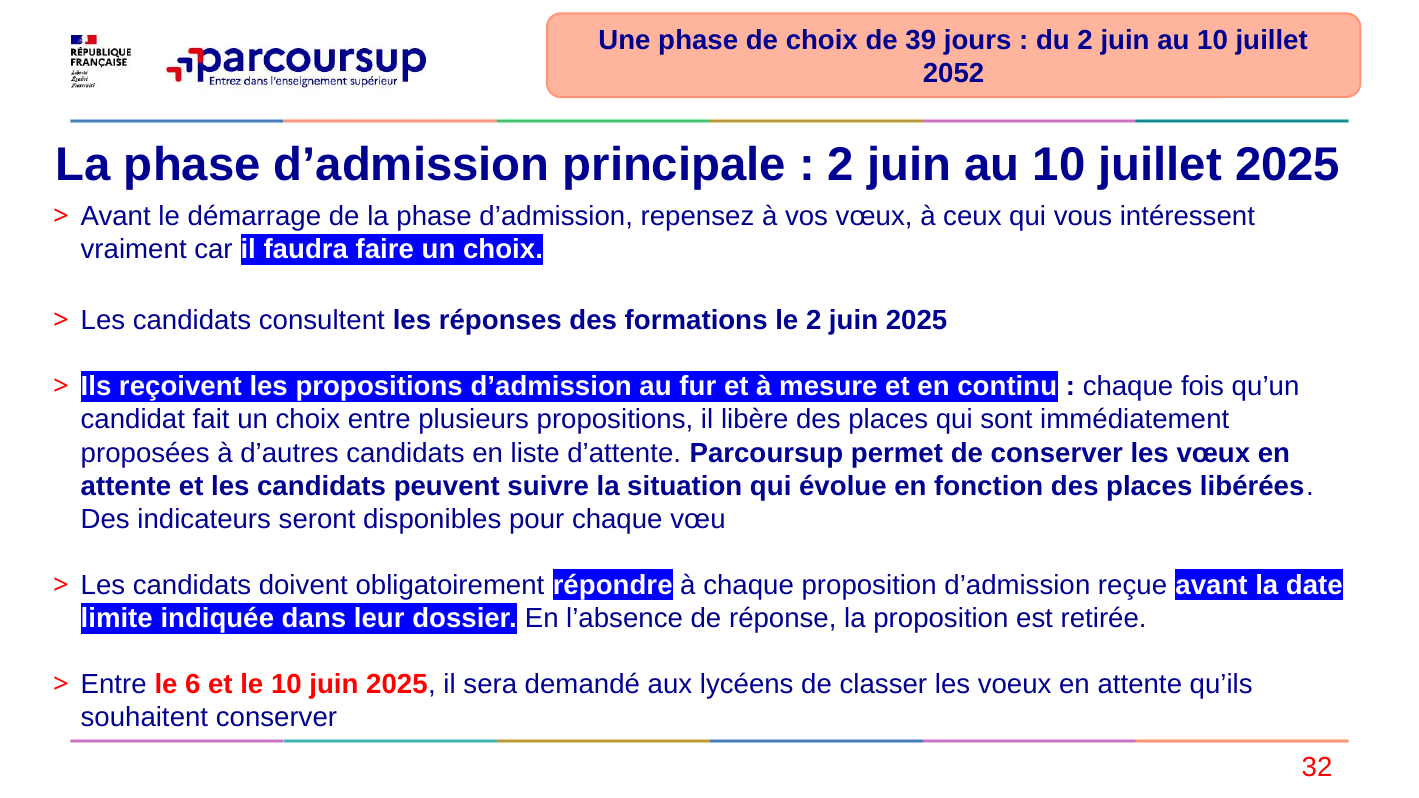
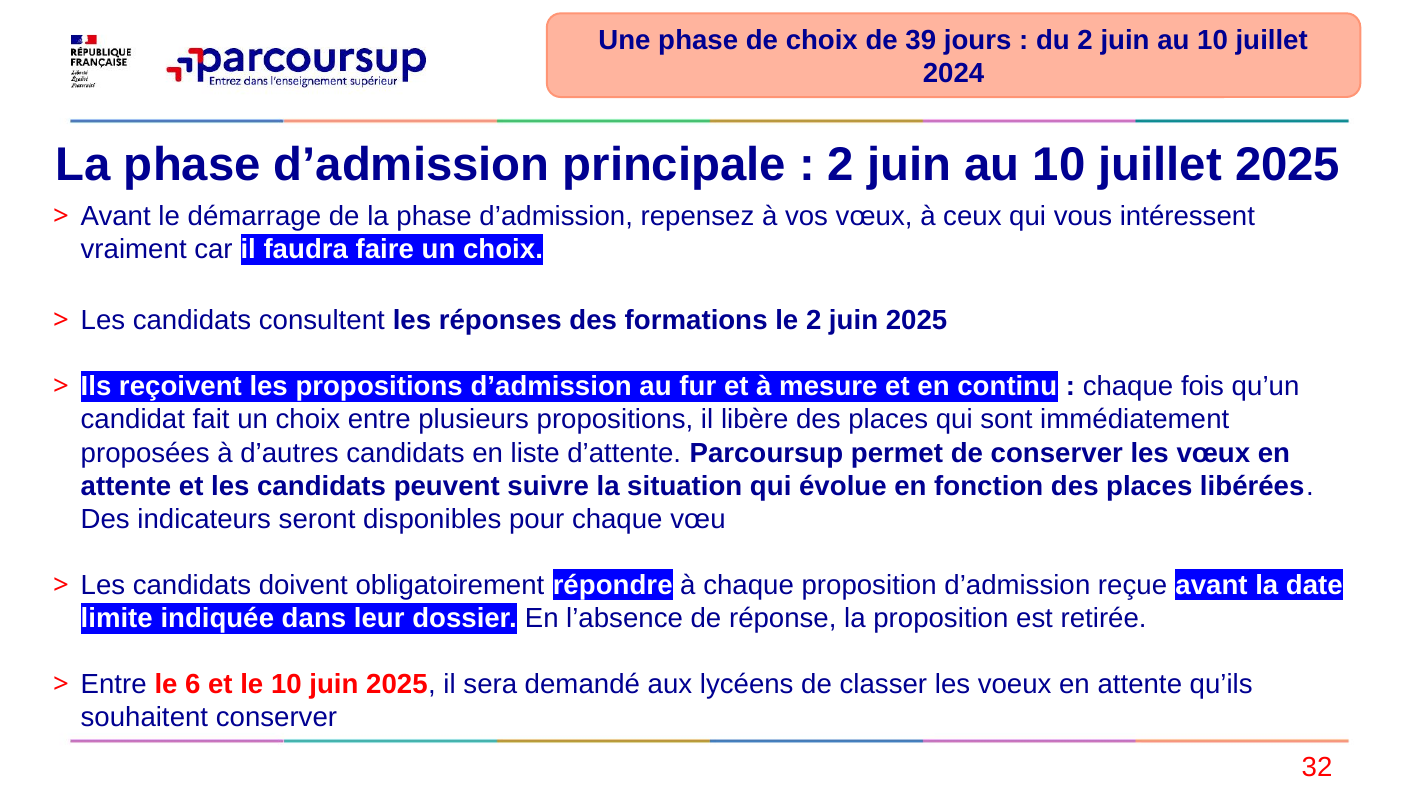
2052: 2052 -> 2024
